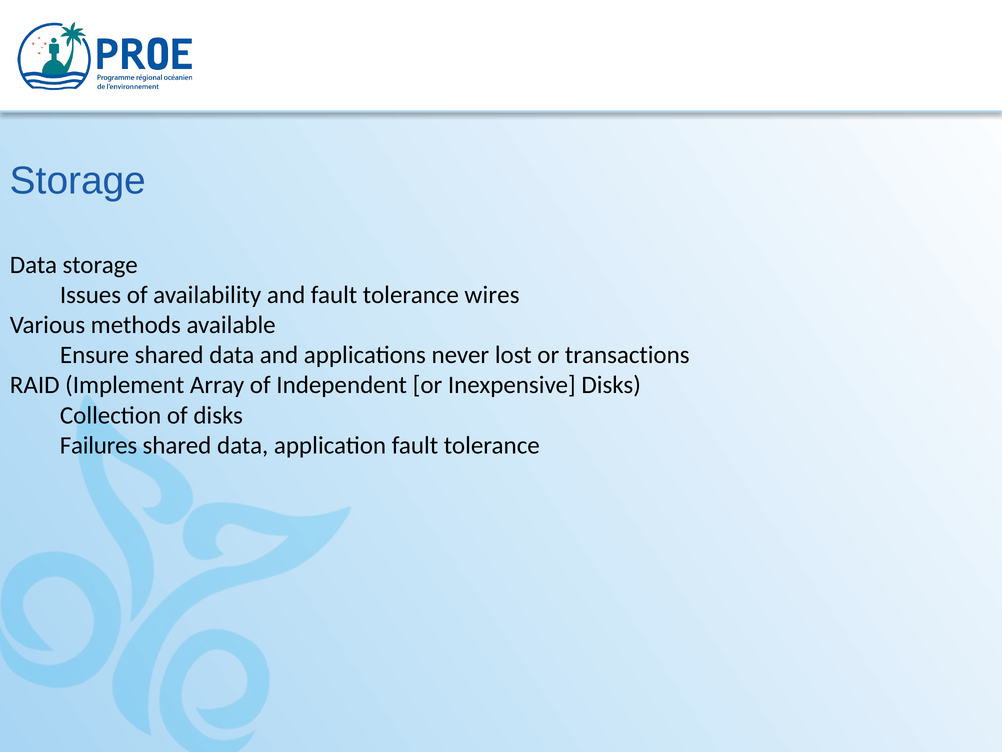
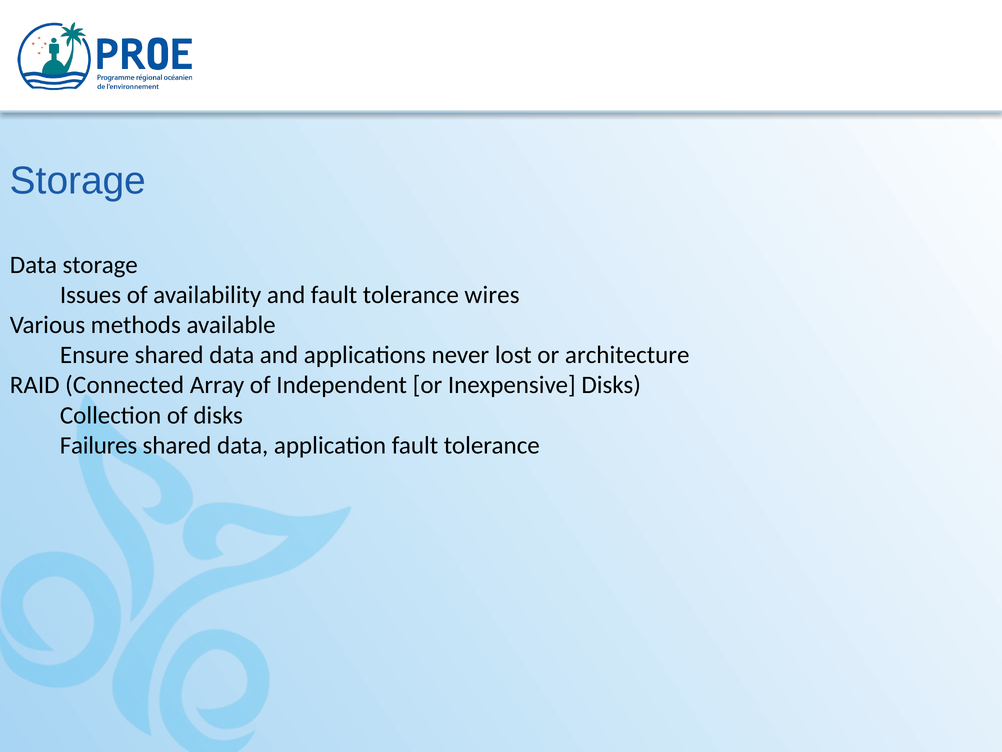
transactions: transactions -> architecture
Implement: Implement -> Connected
